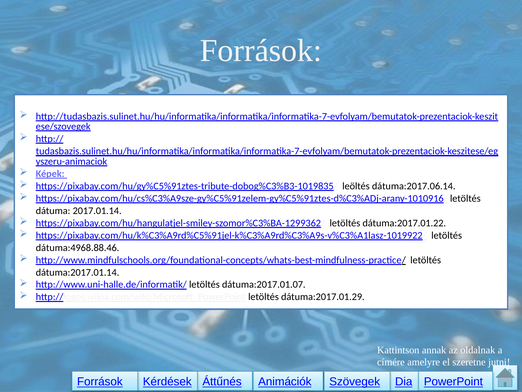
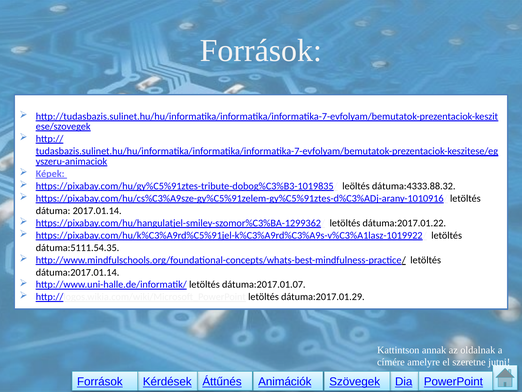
dátuma:2017.06.14: dátuma:2017.06.14 -> dátuma:4333.88.32
dátuma:4968.88.46: dátuma:4968.88.46 -> dátuma:5111.54.35
